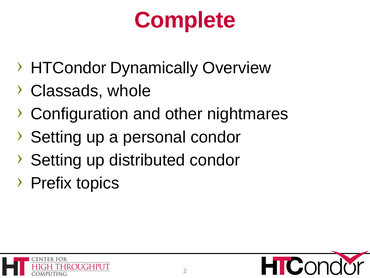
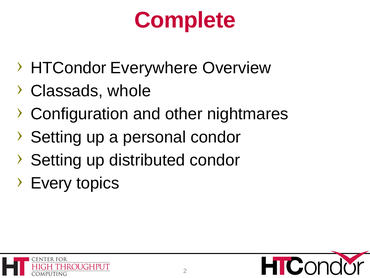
Dynamically: Dynamically -> Everywhere
Prefix: Prefix -> Every
